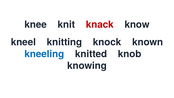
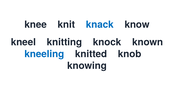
knack colour: red -> blue
